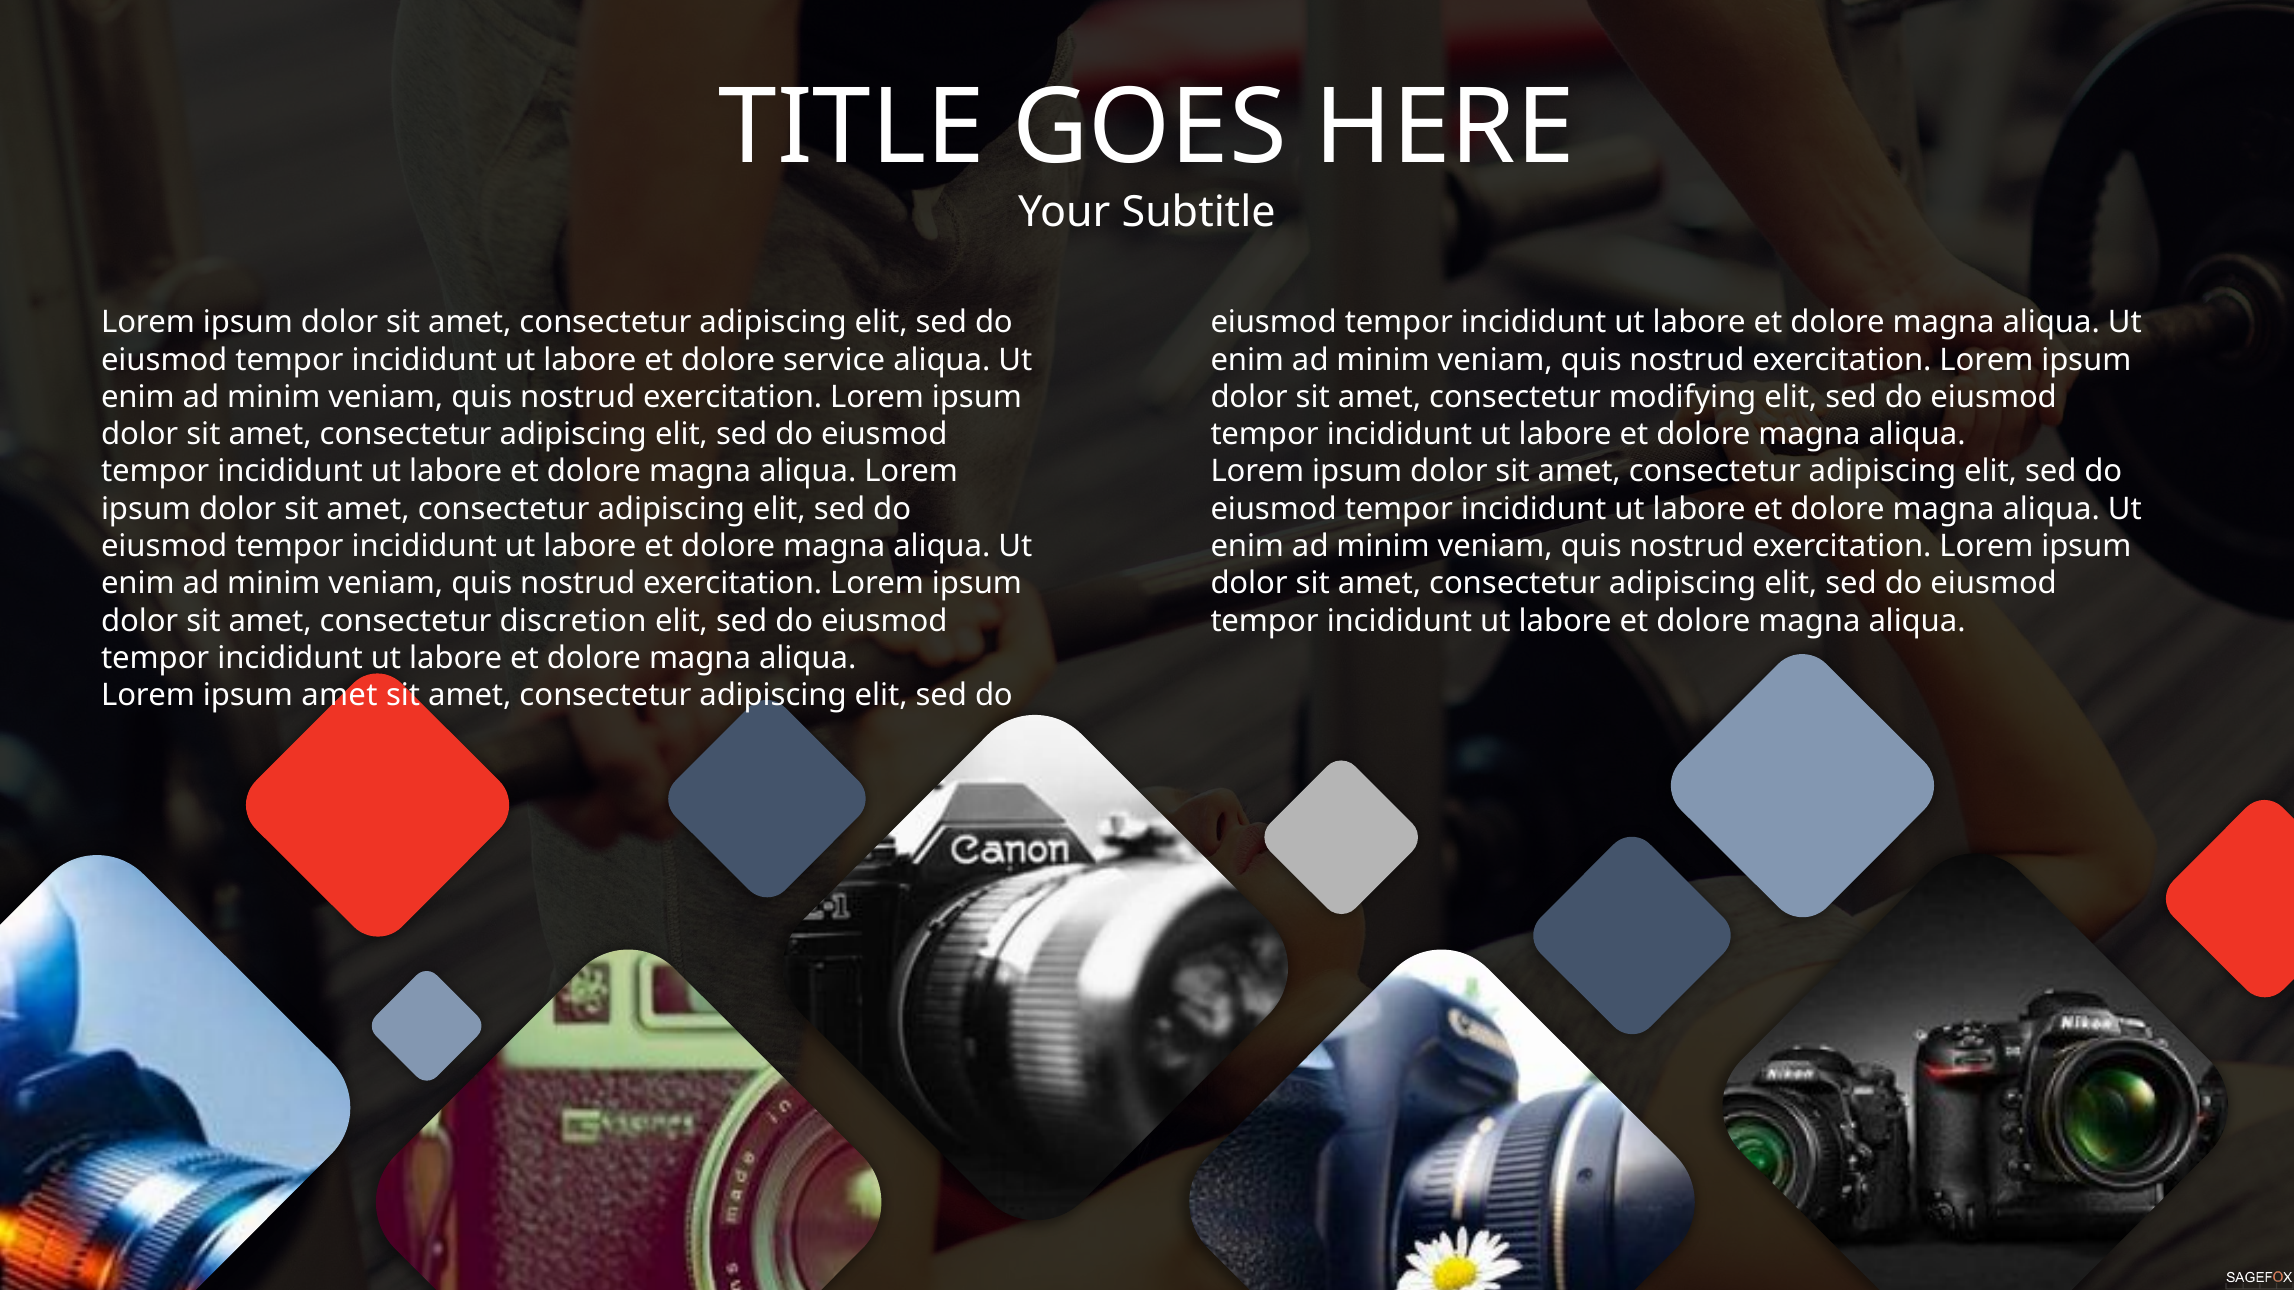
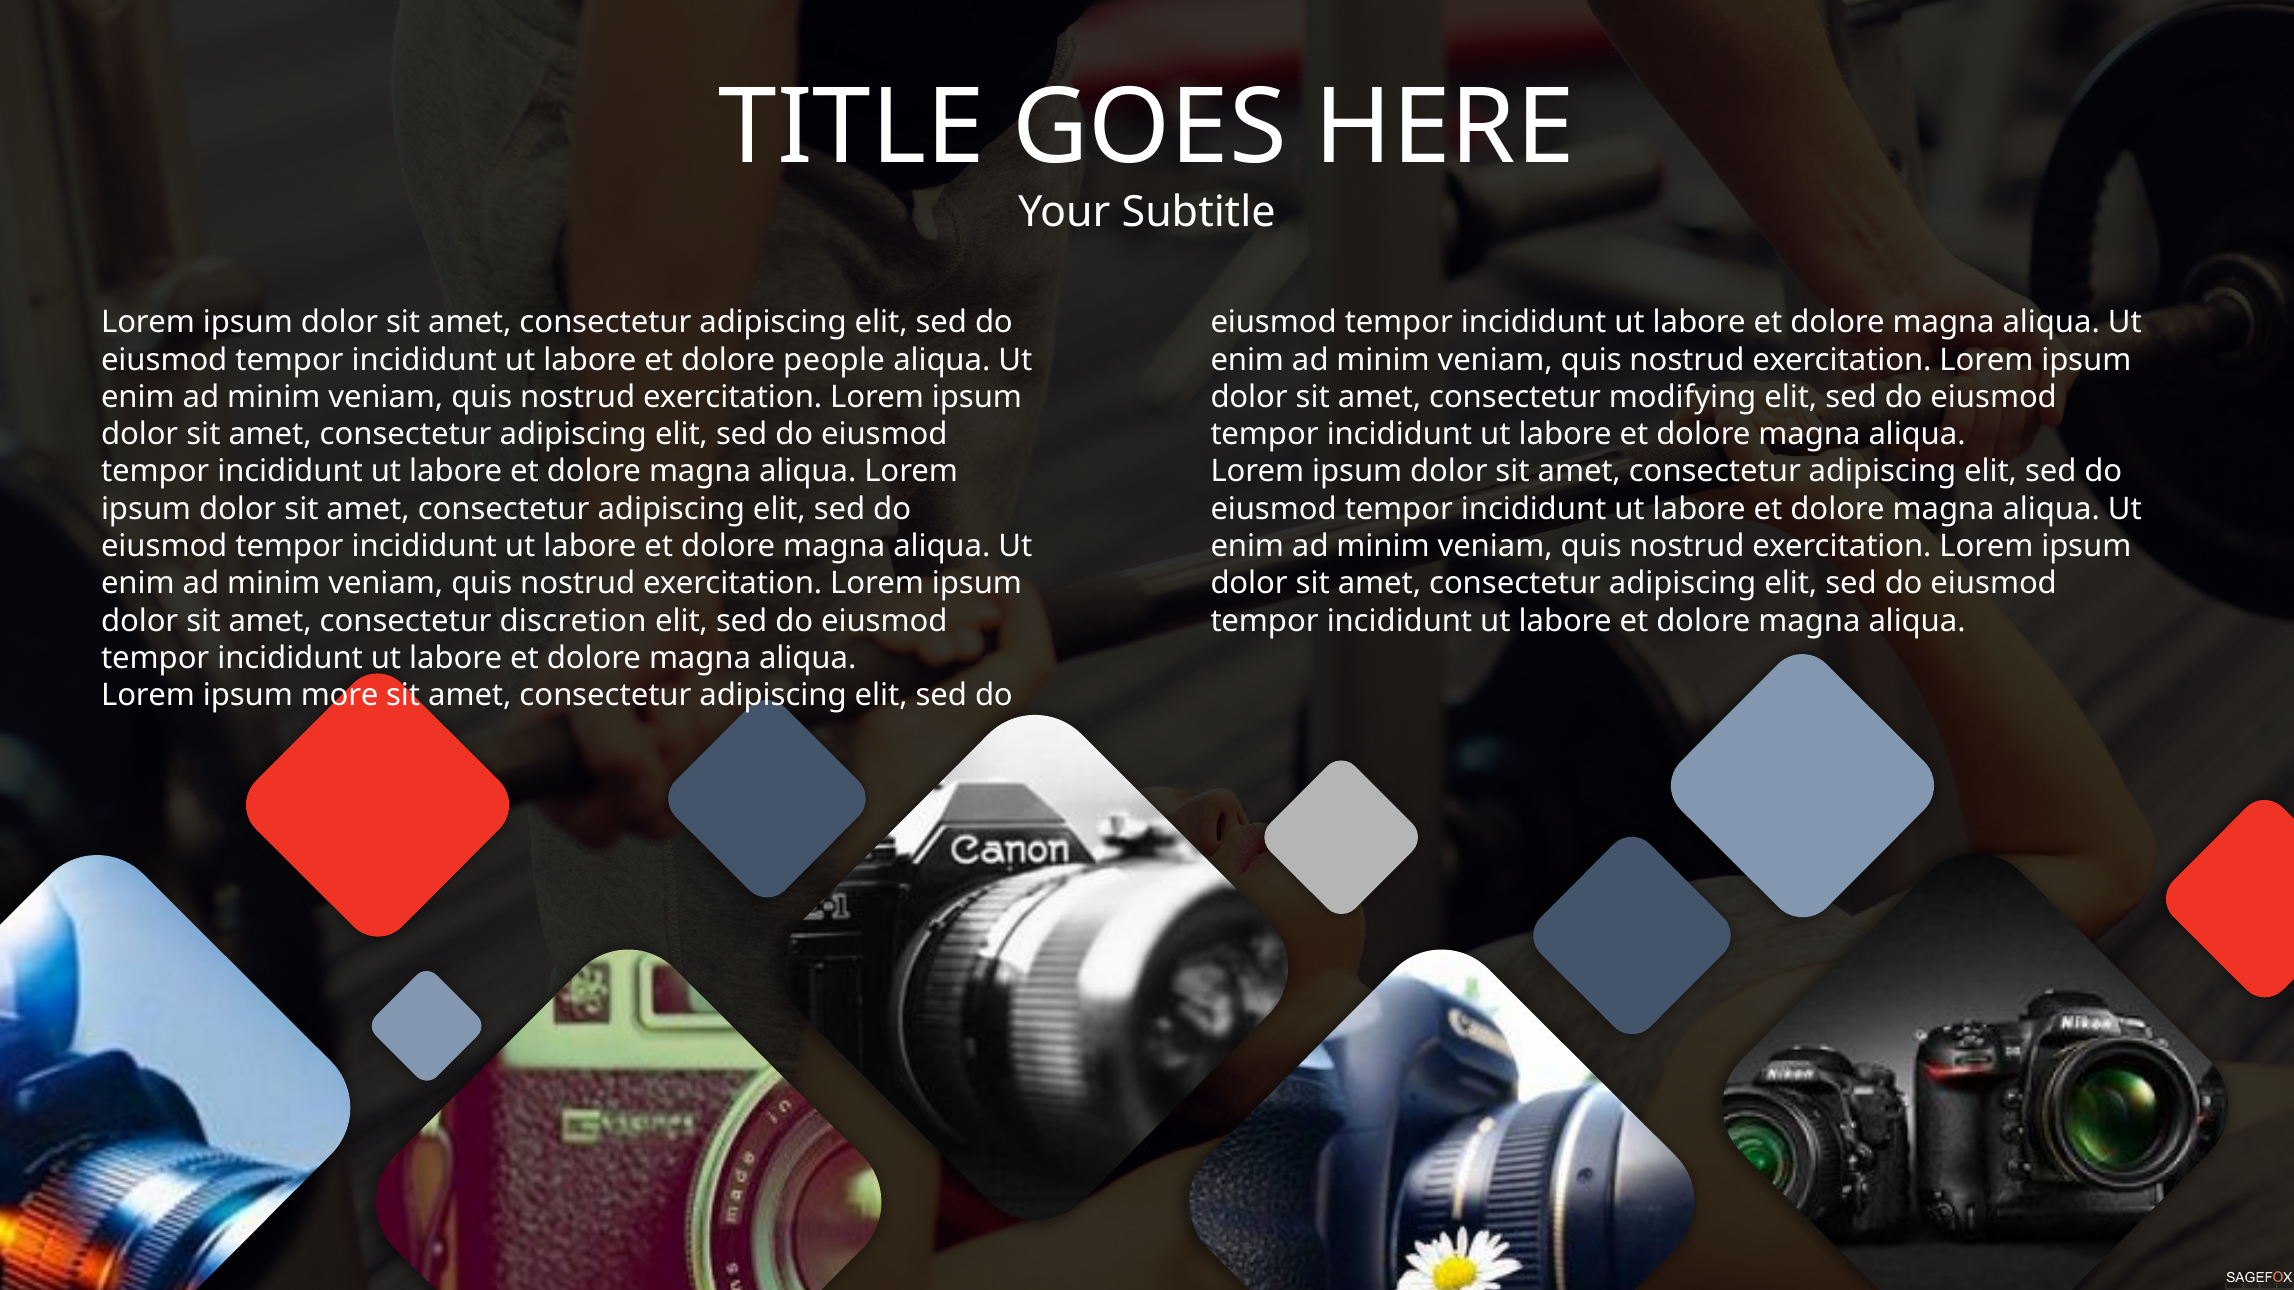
service: service -> people
ipsum amet: amet -> more
